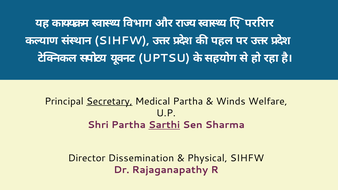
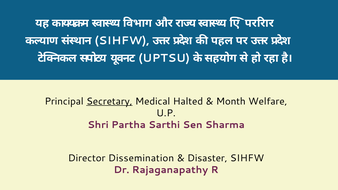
Medical Partha: Partha -> Halted
Winds: Winds -> Month
Sarthi underline: present -> none
Physical: Physical -> Disaster
